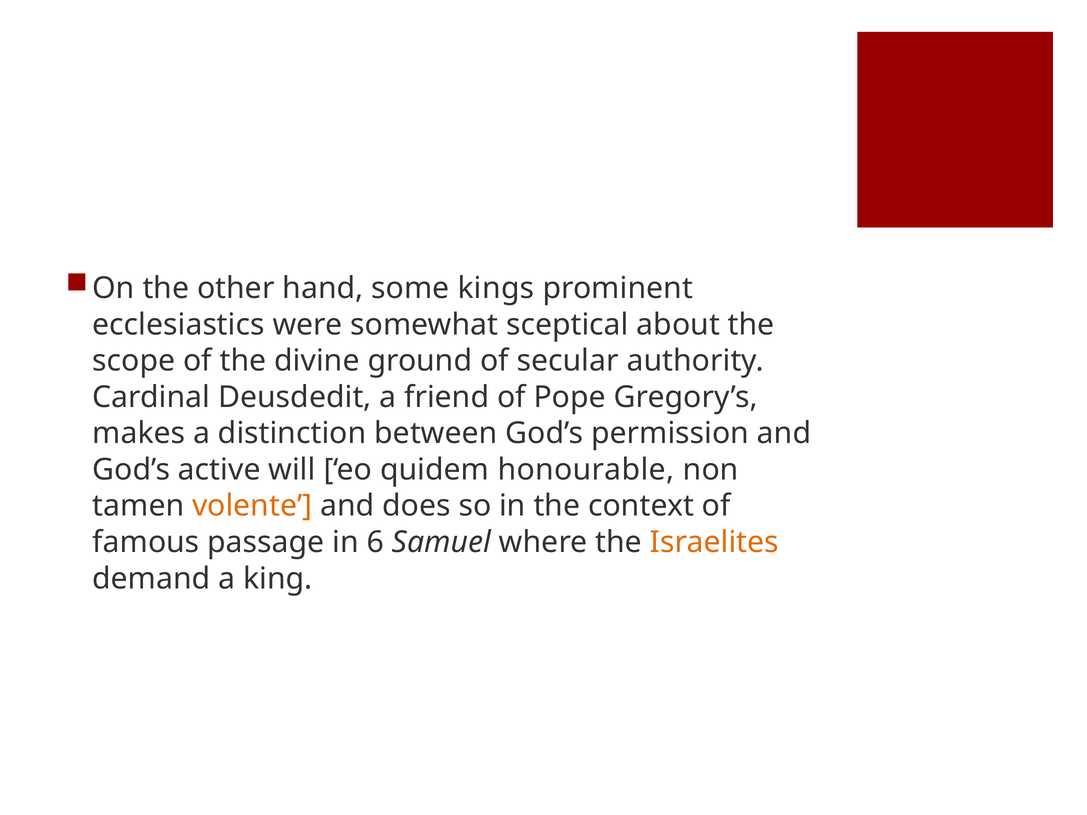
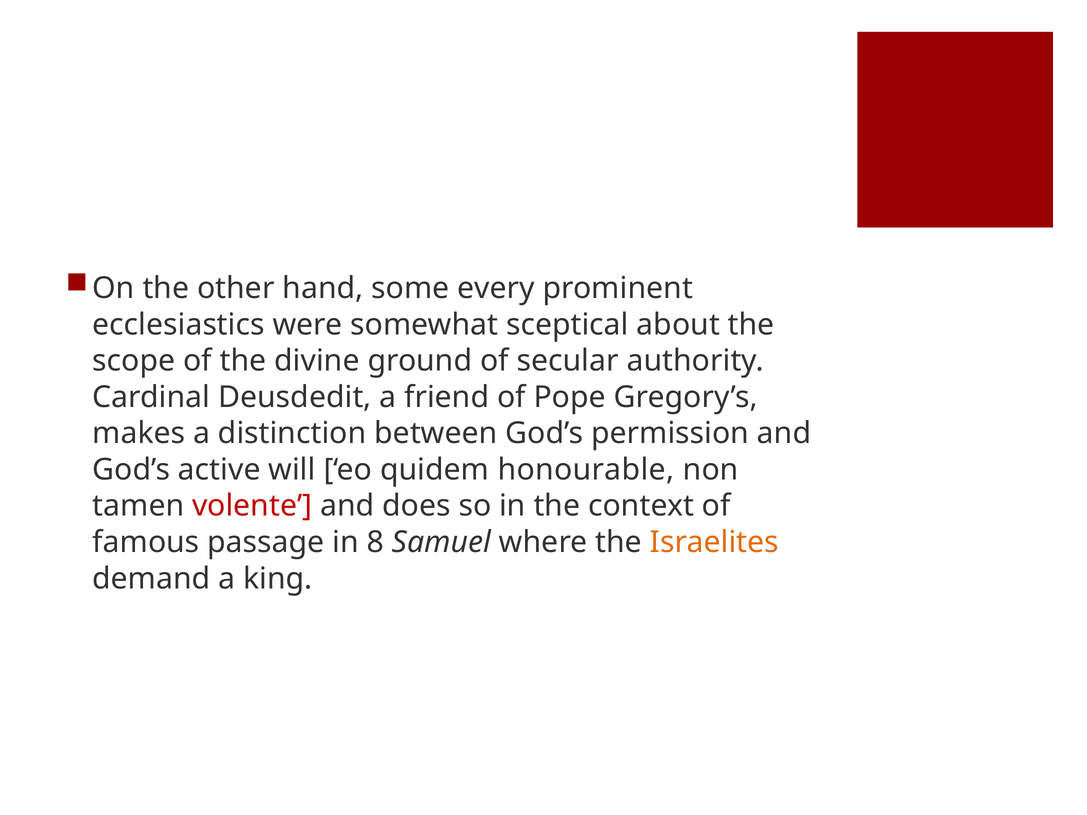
kings: kings -> every
volente colour: orange -> red
6: 6 -> 8
